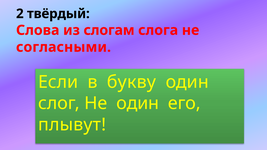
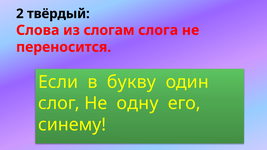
согласными: согласными -> переносится
Не один: один -> одну
плывут: плывут -> синему
